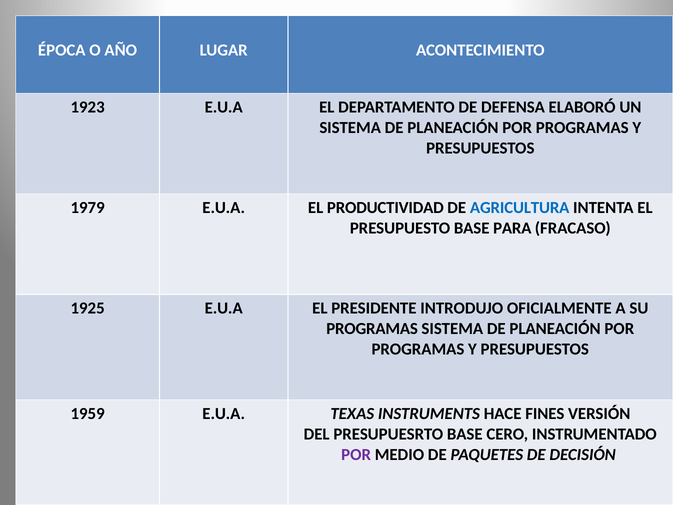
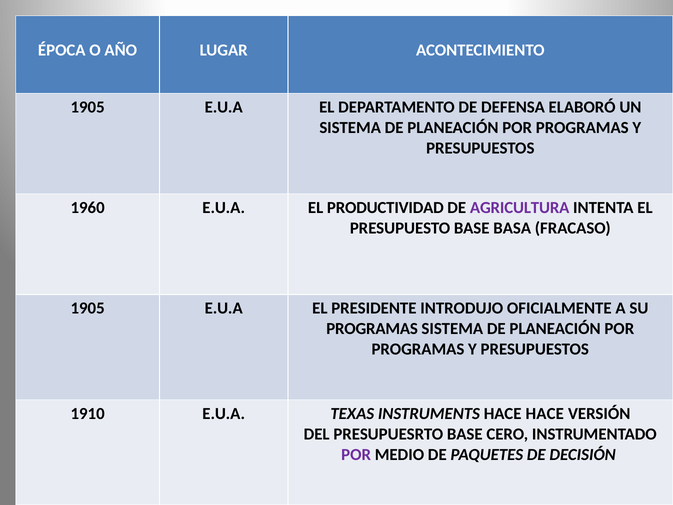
1923 at (88, 107): 1923 -> 1905
1979: 1979 -> 1960
AGRICULTURA colour: blue -> purple
PARA: PARA -> BASA
1925 at (88, 308): 1925 -> 1905
1959: 1959 -> 1910
HACE FINES: FINES -> HACE
